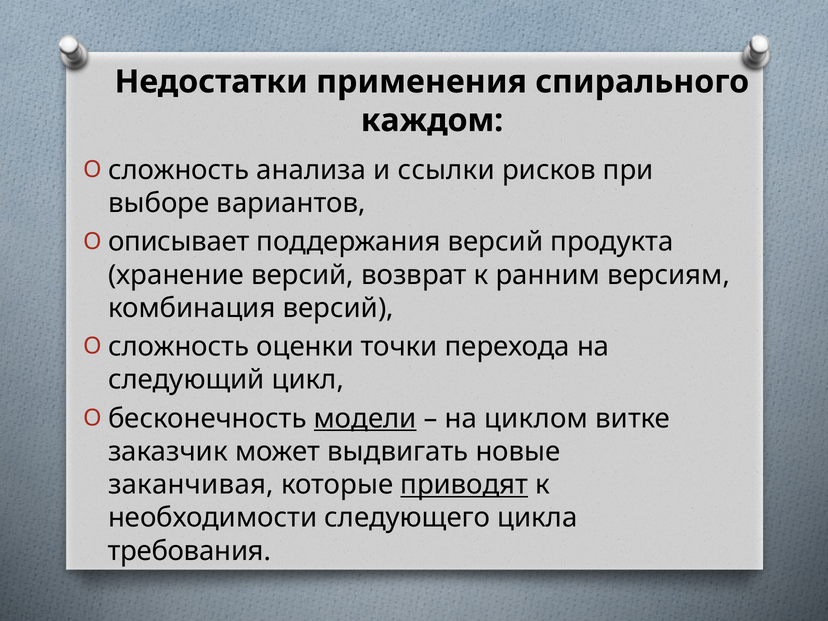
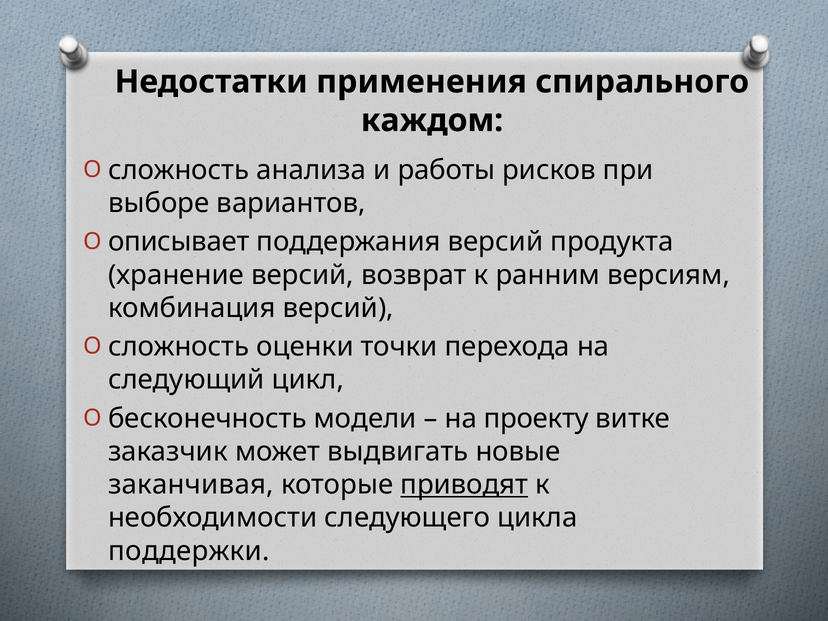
ссылки: ссылки -> работы
модели underline: present -> none
циклом: циклом -> проекту
требования: требования -> поддержки
